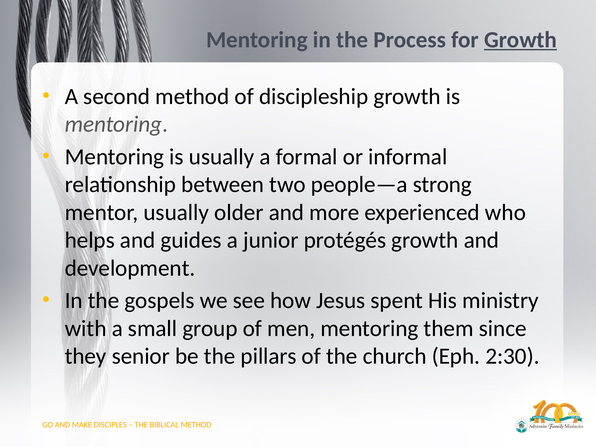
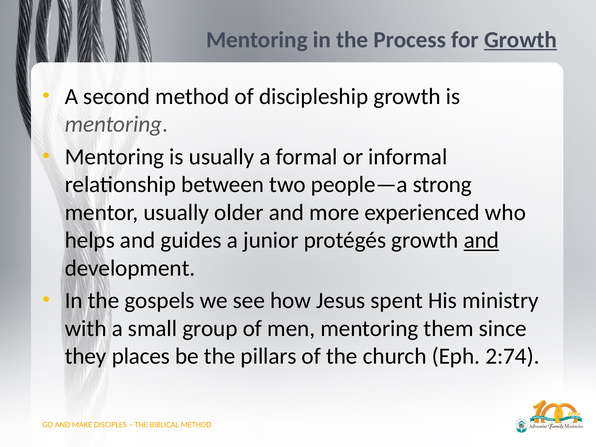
and at (481, 240) underline: none -> present
senior: senior -> places
2:30: 2:30 -> 2:74
